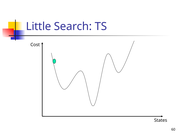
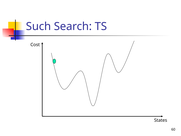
Little: Little -> Such
